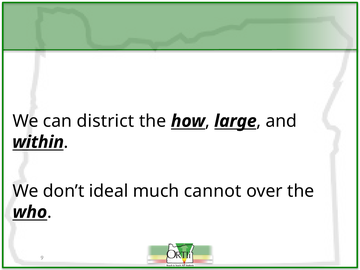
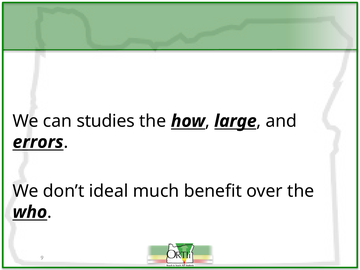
district: district -> studies
within: within -> errors
cannot: cannot -> benefit
